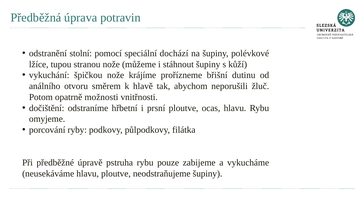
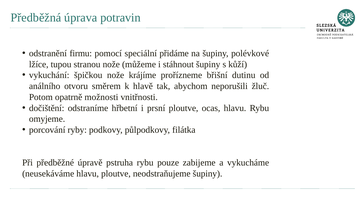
stolní: stolní -> firmu
dochází: dochází -> přidáme
